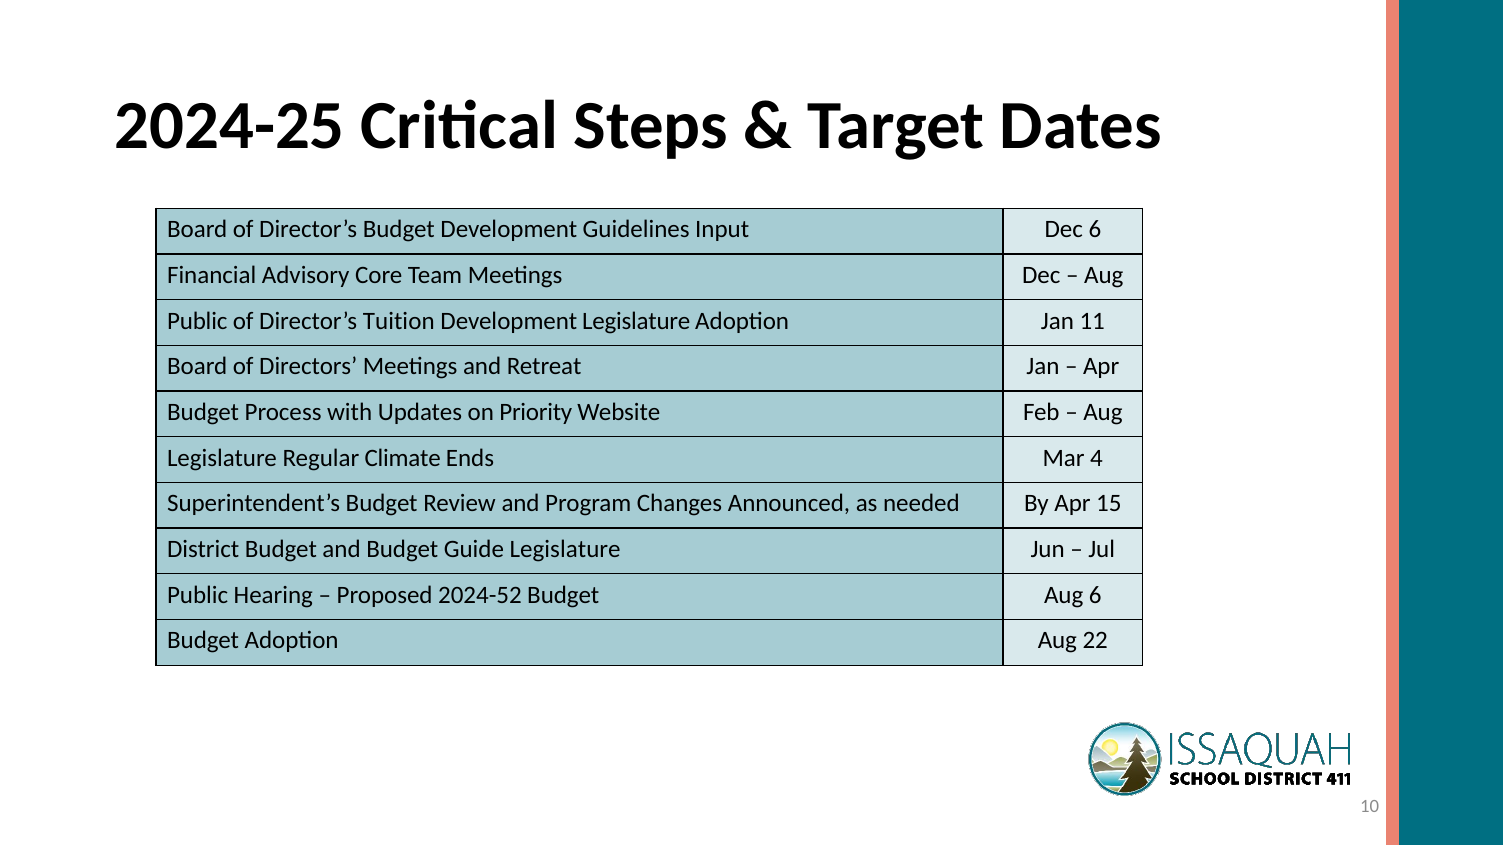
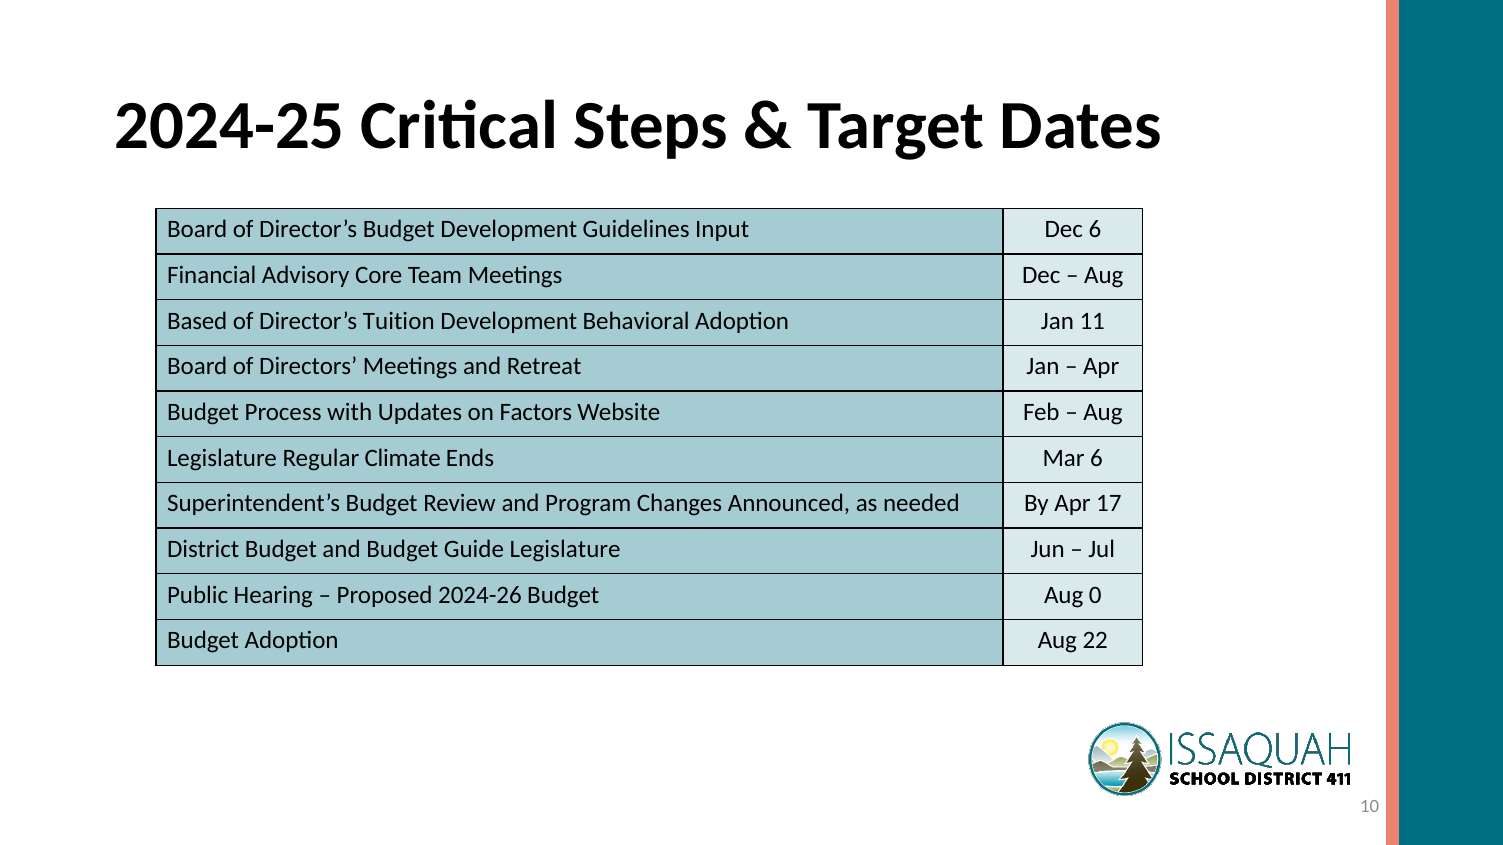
Public at (197, 321): Public -> Based
Development Legislature: Legislature -> Behavioral
Priority: Priority -> Factors
Mar 4: 4 -> 6
15: 15 -> 17
2024-52: 2024-52 -> 2024-26
Aug 6: 6 -> 0
